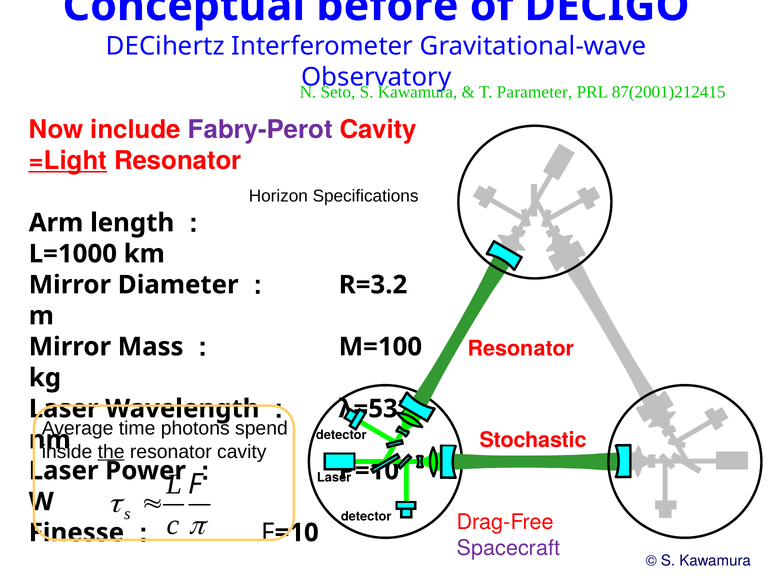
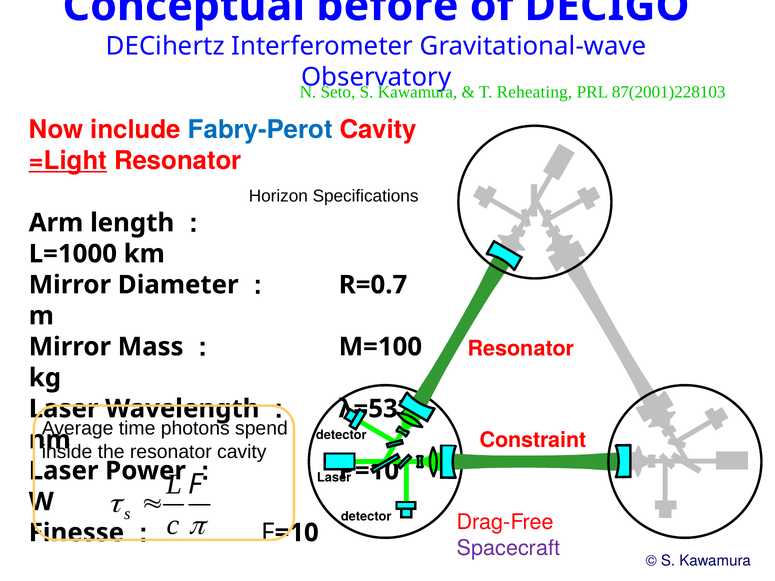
Parameter: Parameter -> Reheating
87(2001)212415: 87(2001)212415 -> 87(2001)228103
Fabry-Perot colour: purple -> blue
R=3.2: R=3.2 -> R=0.7
Stochastic: Stochastic -> Constraint
the underline: present -> none
